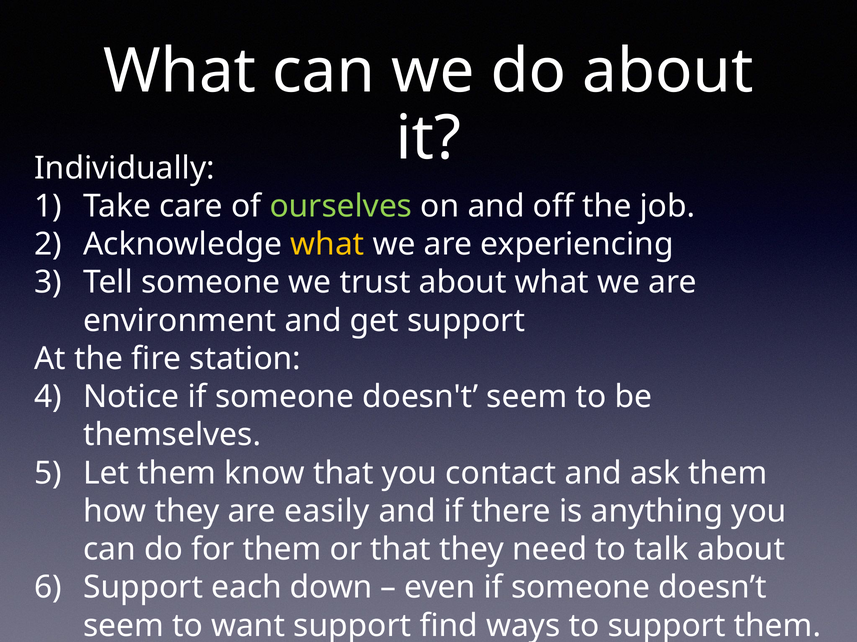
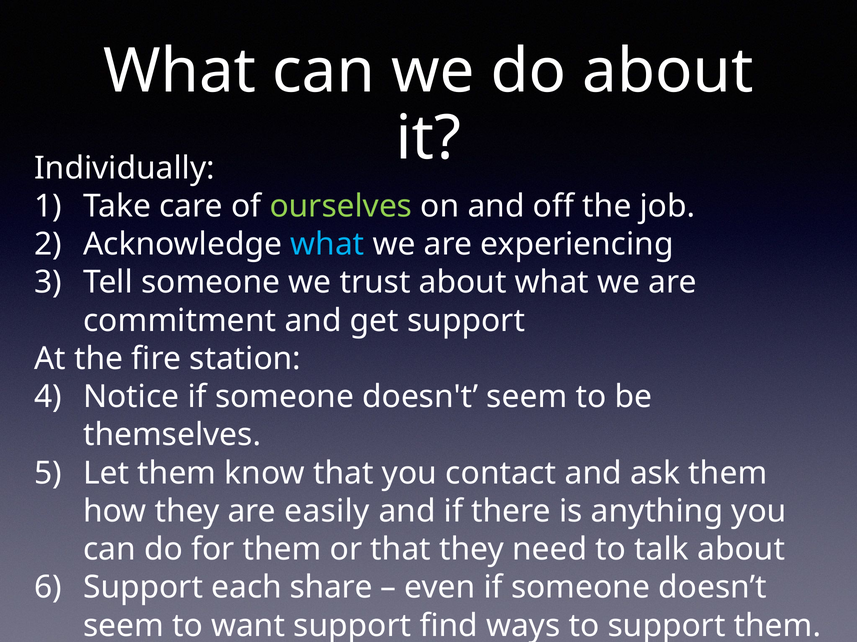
what at (327, 245) colour: yellow -> light blue
environment: environment -> commitment
down: down -> share
